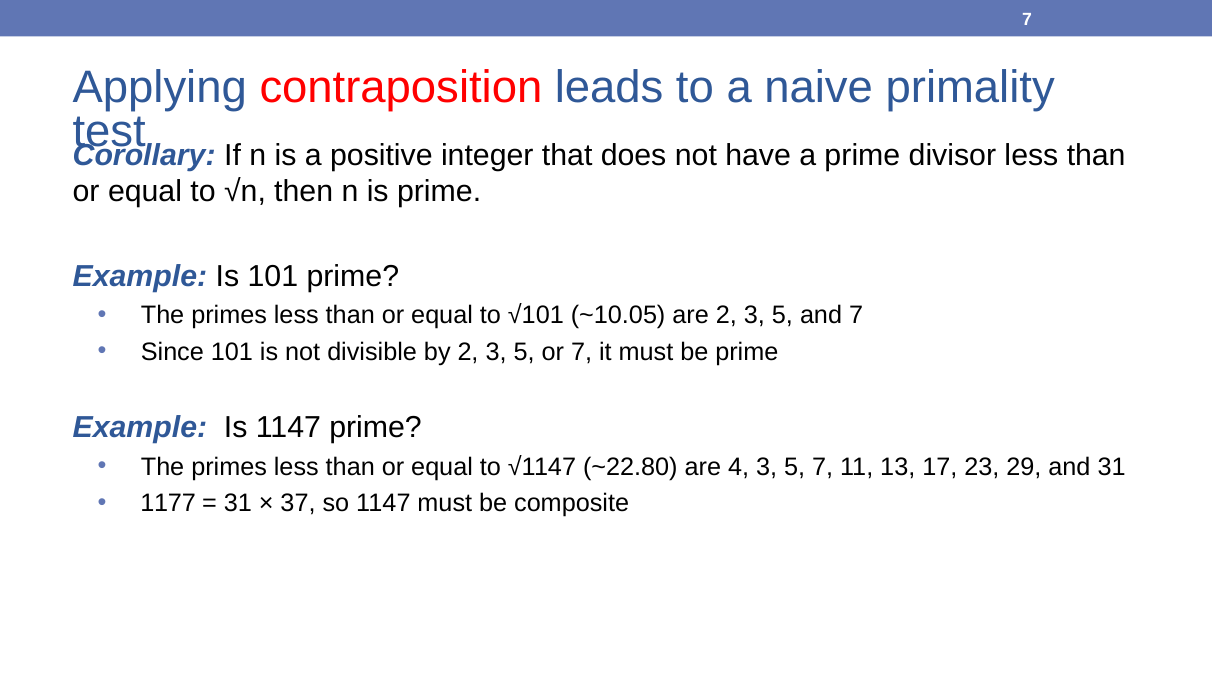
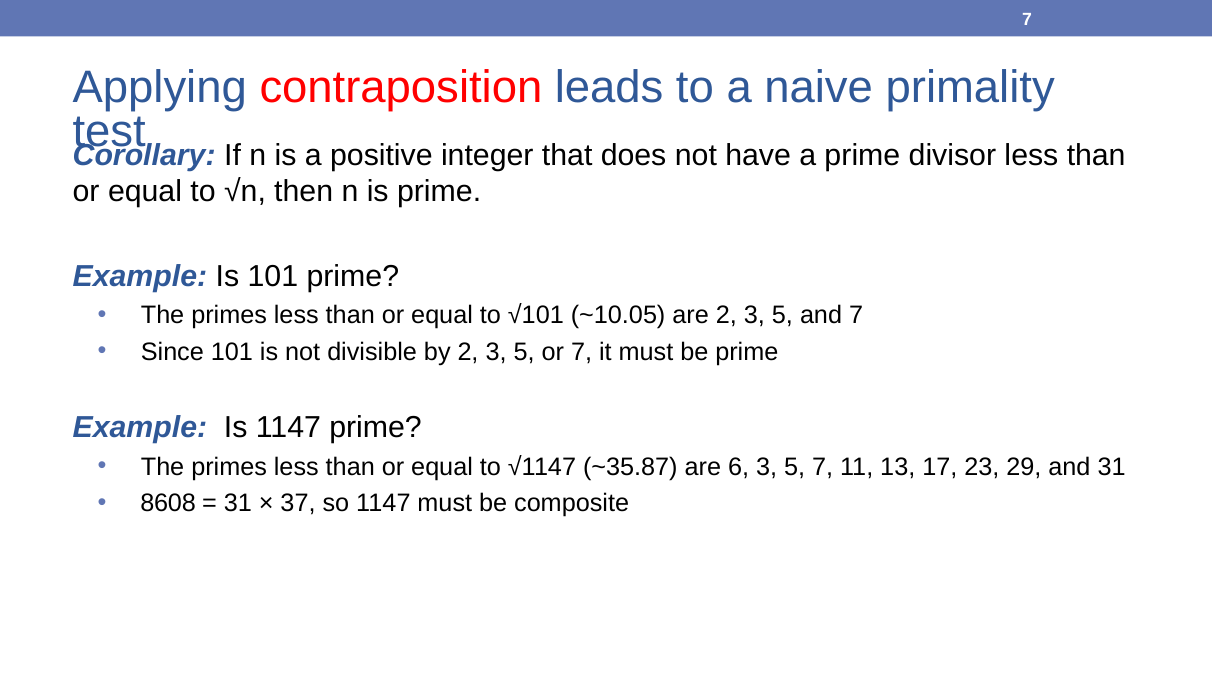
~22.80: ~22.80 -> ~35.87
4: 4 -> 6
1177: 1177 -> 8608
